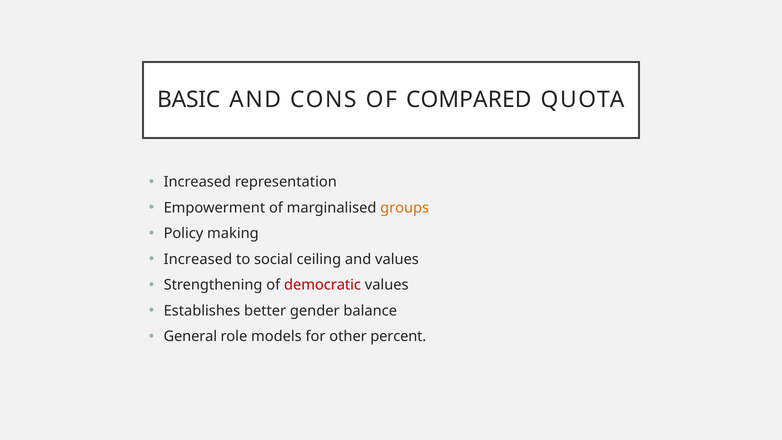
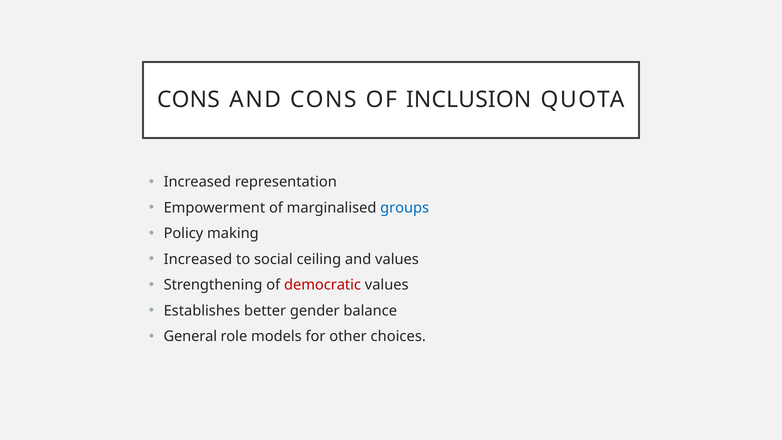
BASIC at (189, 100): BASIC -> CONS
COMPARED: COMPARED -> INCLUSION
groups colour: orange -> blue
percent: percent -> choices
